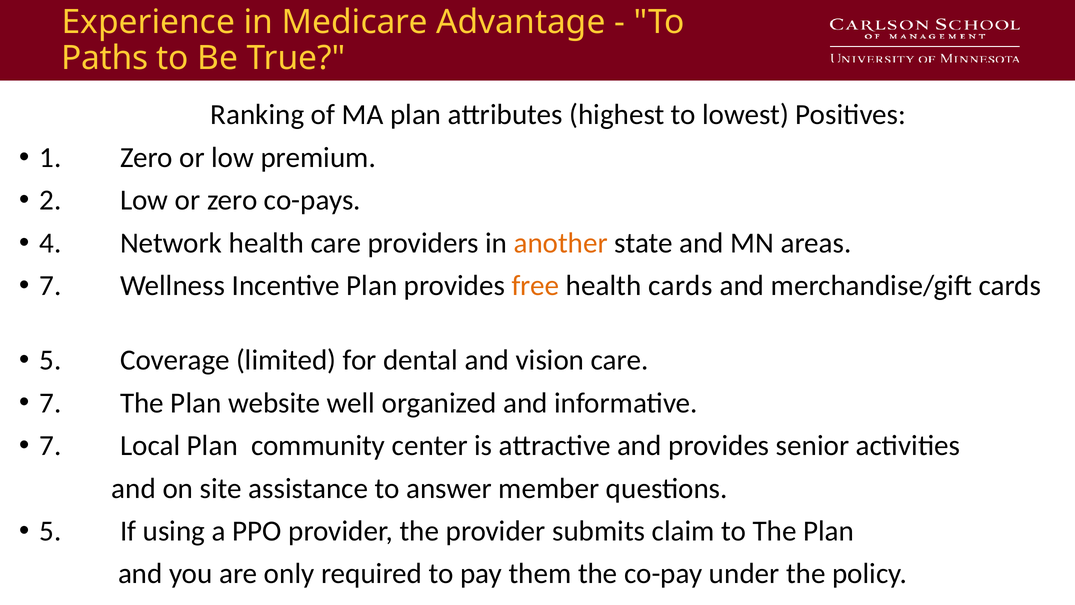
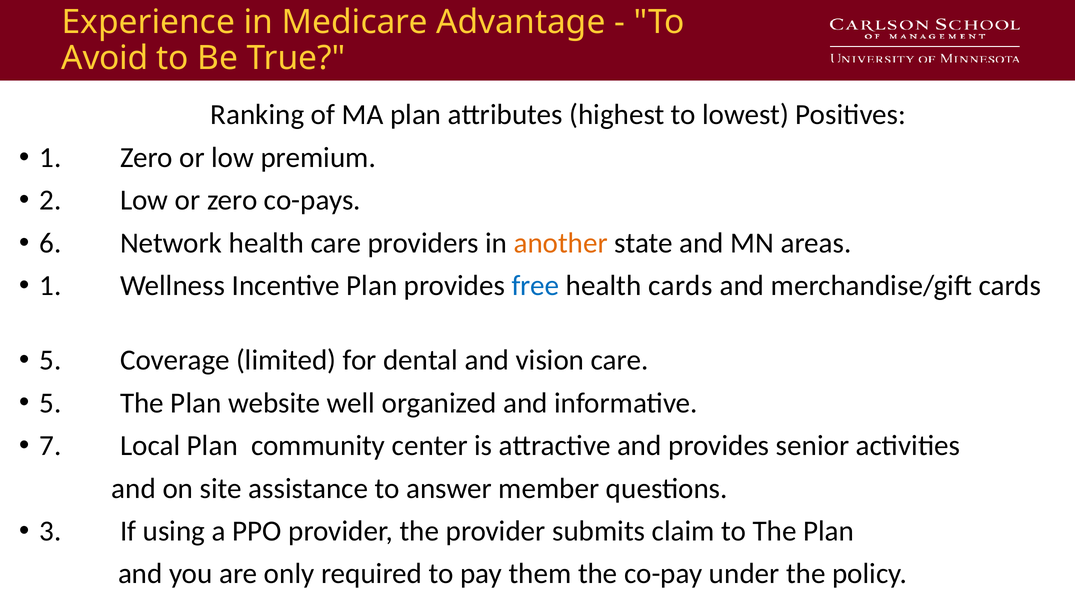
Paths: Paths -> Avoid
4: 4 -> 6
7 at (50, 286): 7 -> 1
free colour: orange -> blue
7 at (50, 403): 7 -> 5
5 at (50, 531): 5 -> 3
